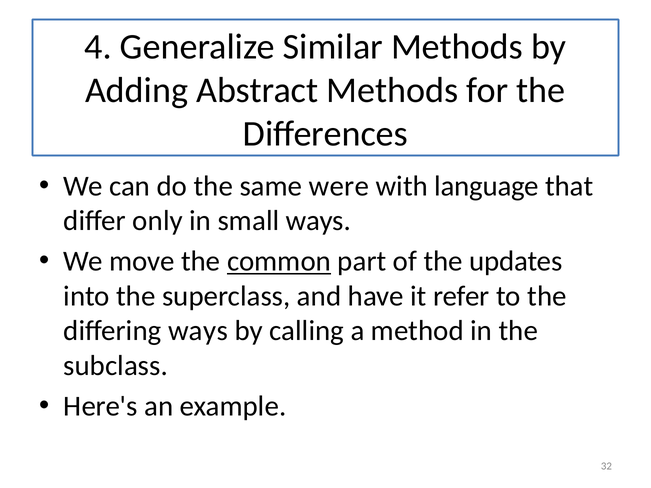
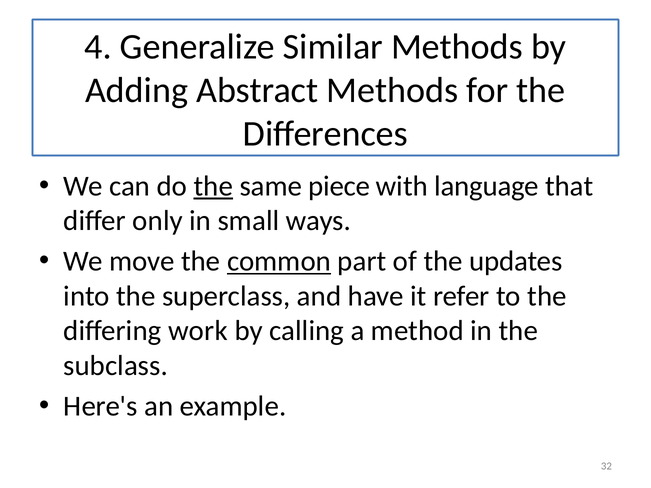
the at (213, 186) underline: none -> present
were: were -> piece
differing ways: ways -> work
